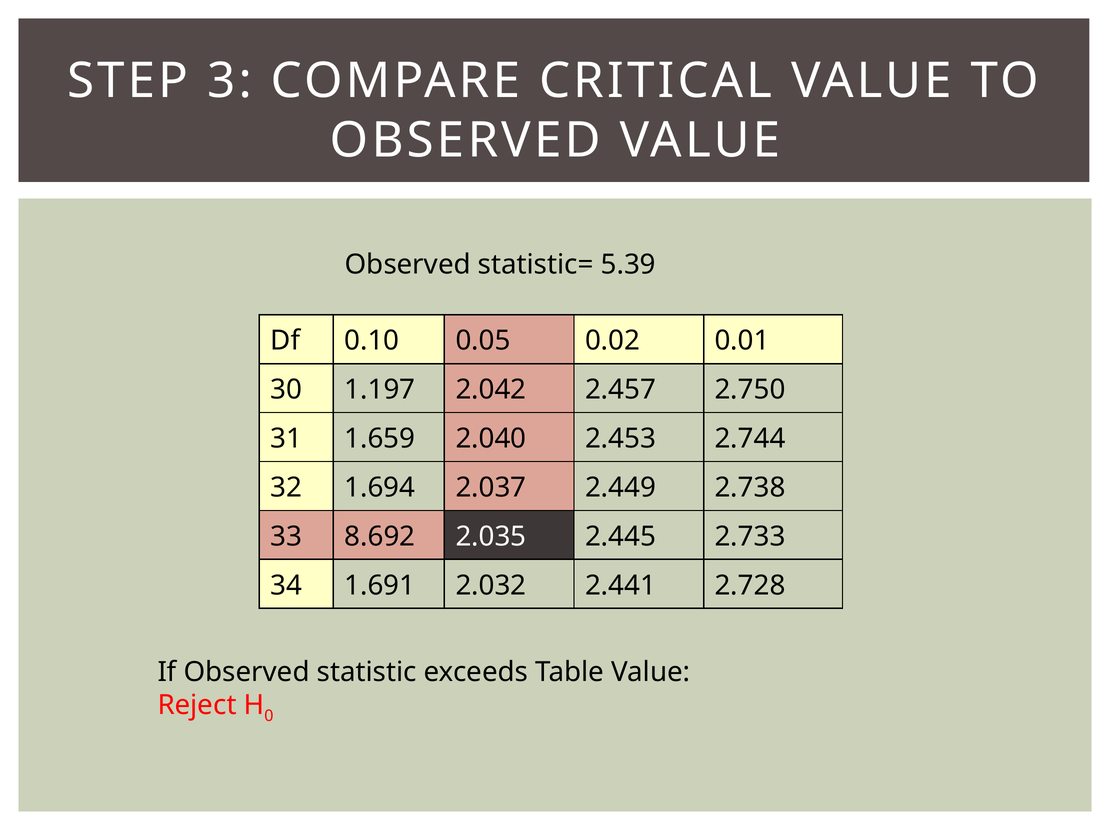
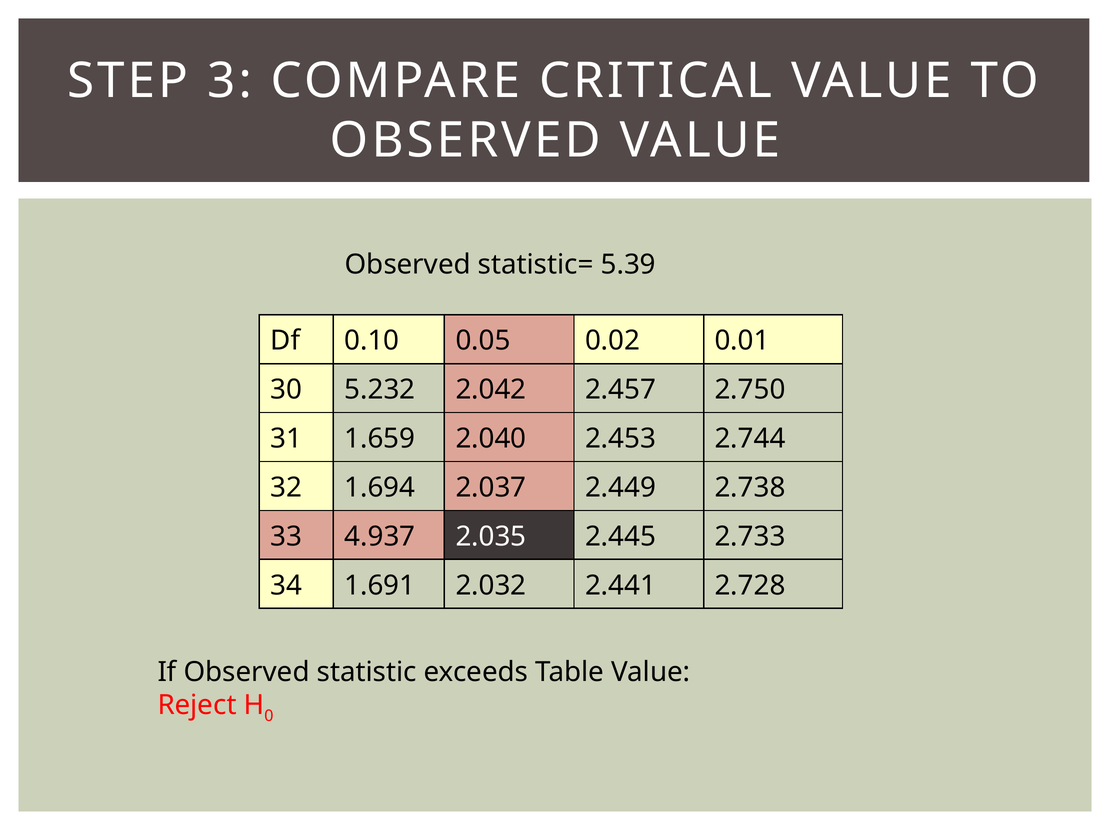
1.197: 1.197 -> 5.232
8.692: 8.692 -> 4.937
